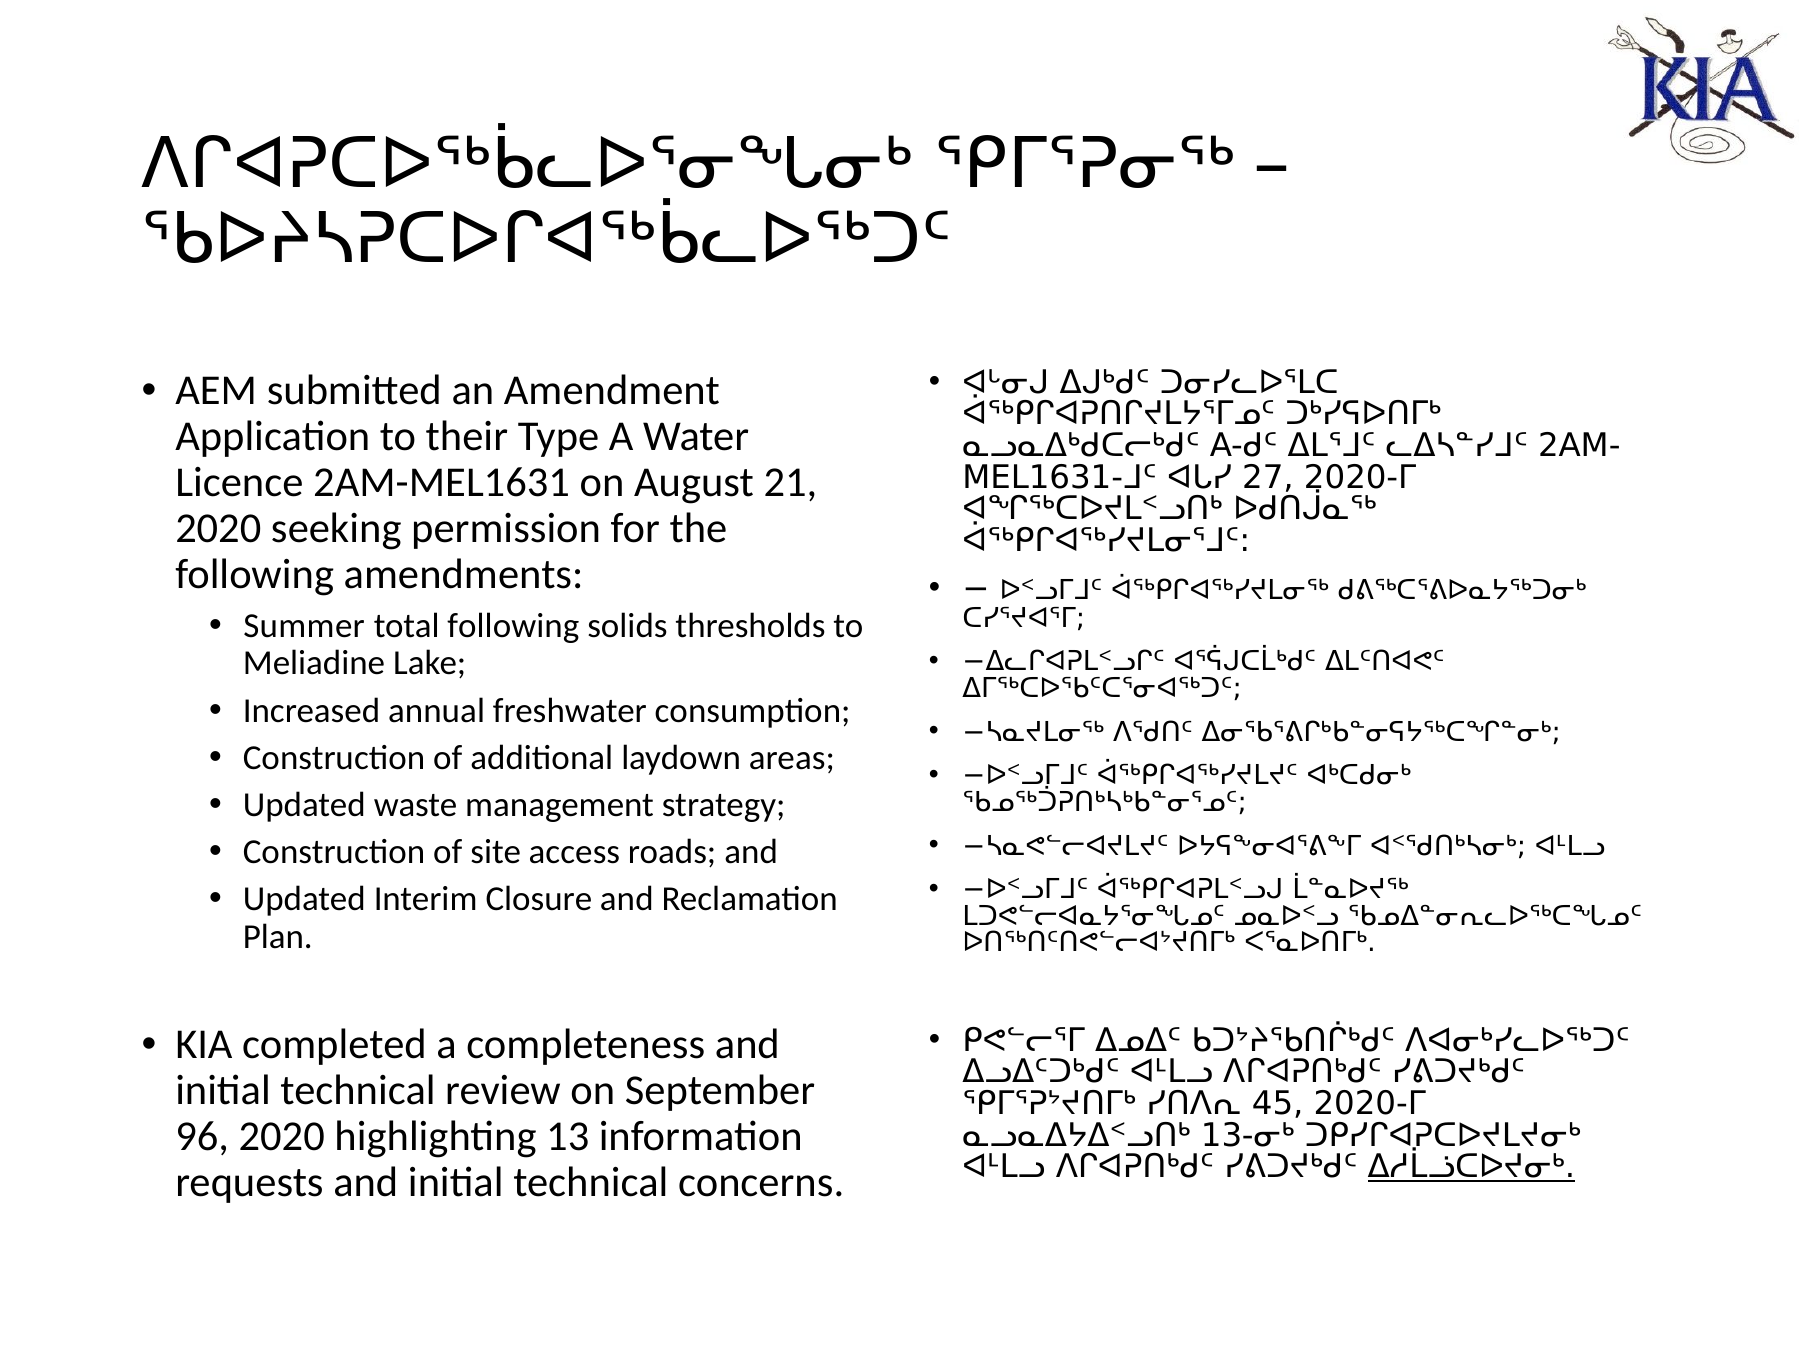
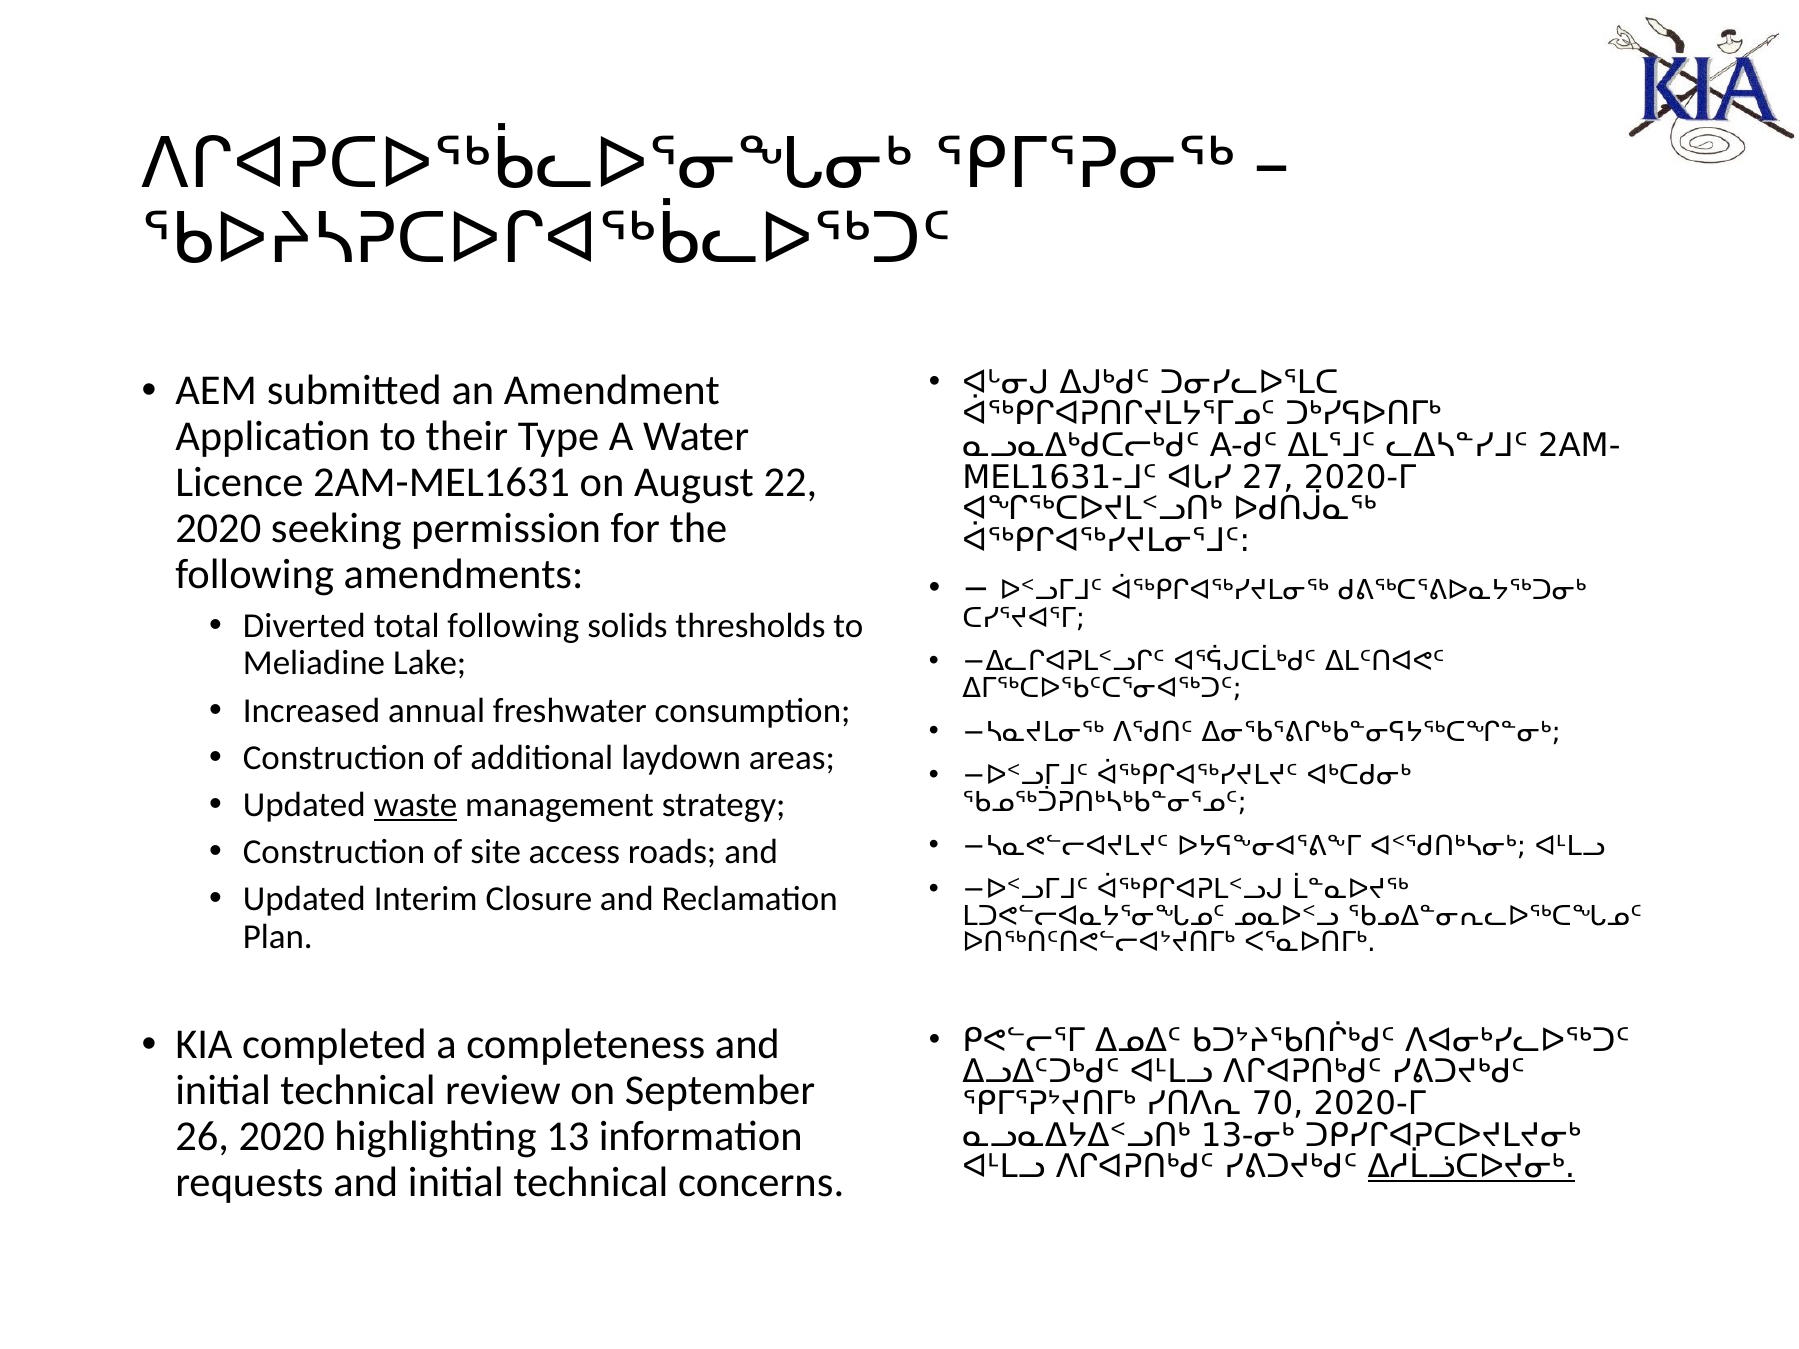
21: 21 -> 22
Summer: Summer -> Diverted
waste underline: none -> present
45: 45 -> 70
96: 96 -> 26
